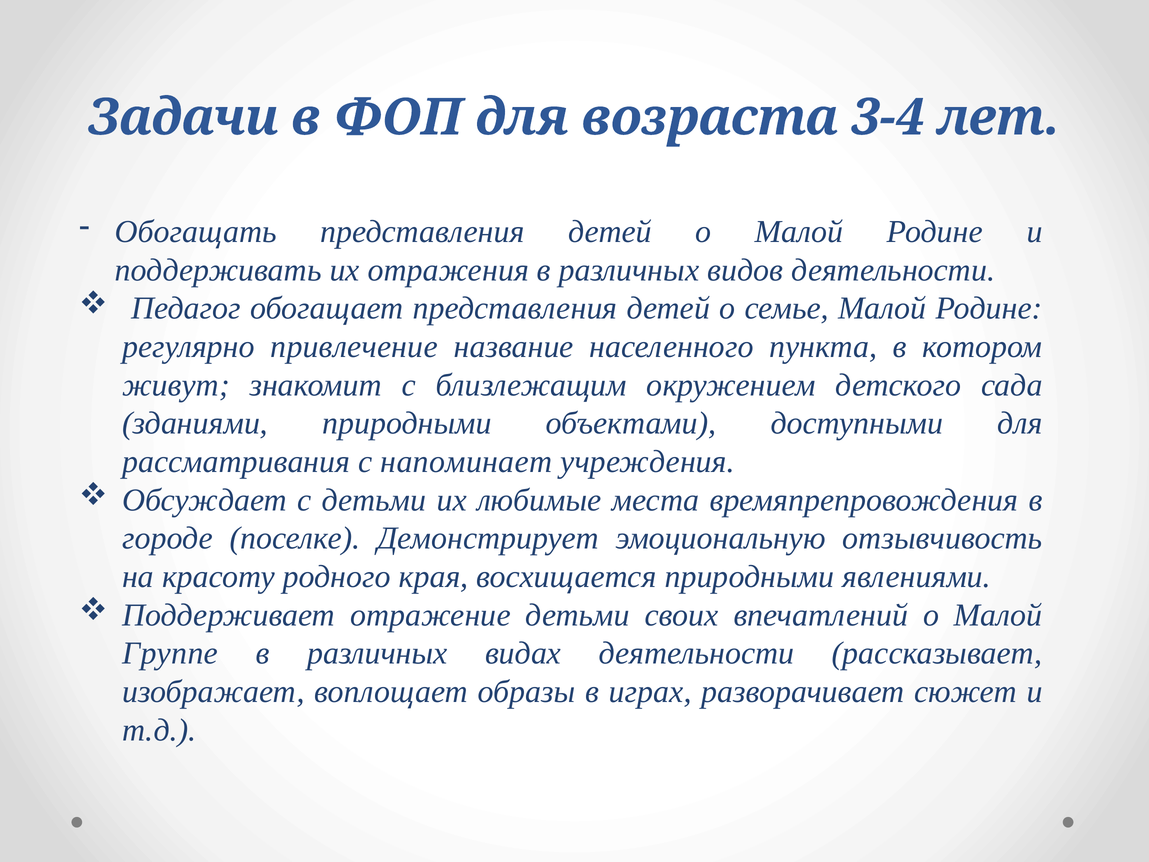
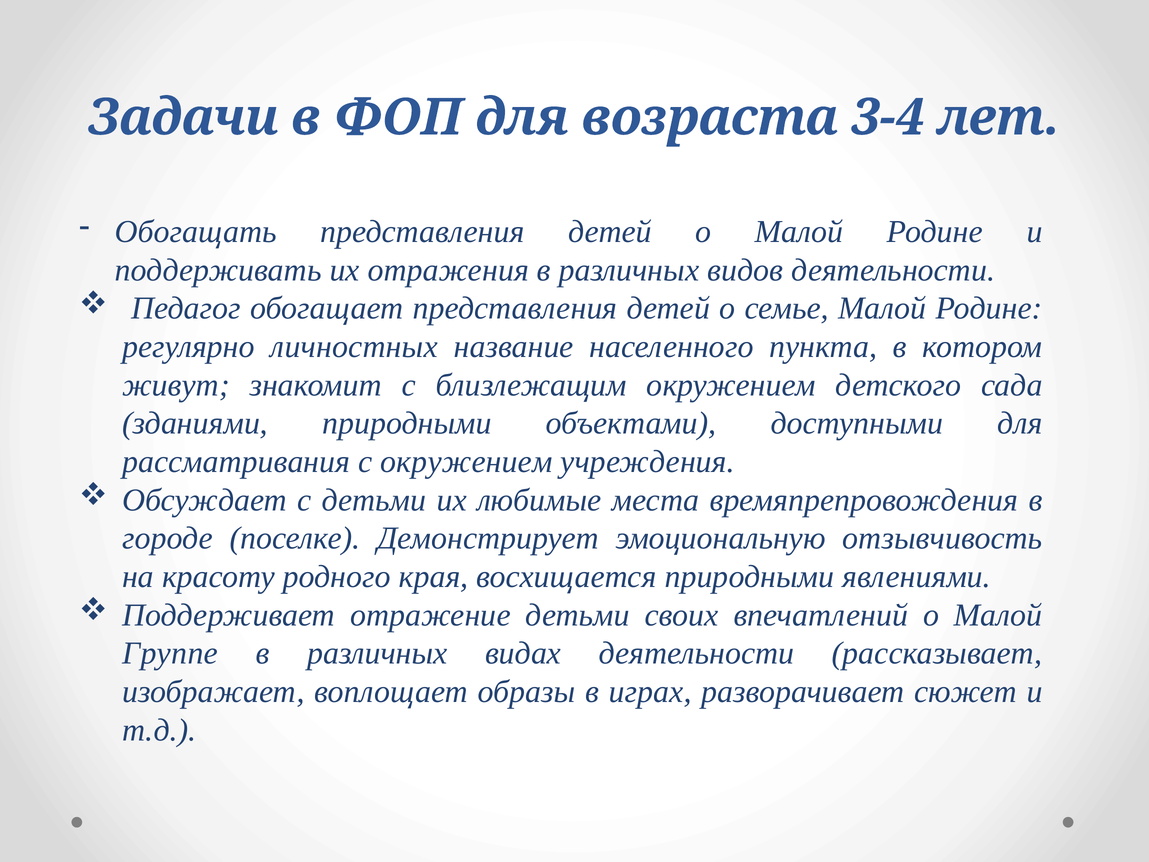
привлечение: привлечение -> личностных
с напоминает: напоминает -> окружением
